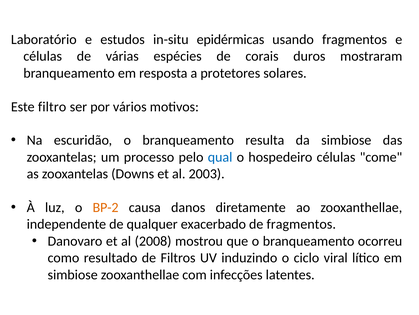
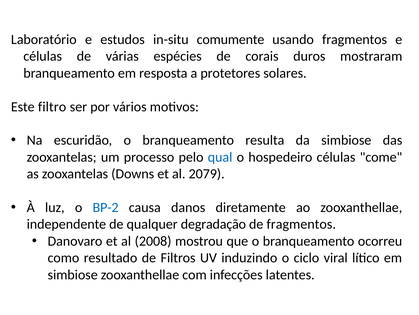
epidérmicas: epidérmicas -> comumente
2003: 2003 -> 2079
BP-2 colour: orange -> blue
exacerbado: exacerbado -> degradação
